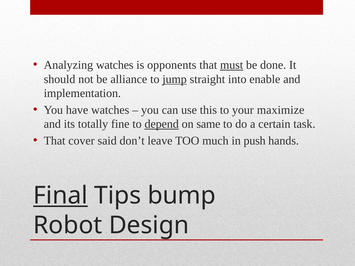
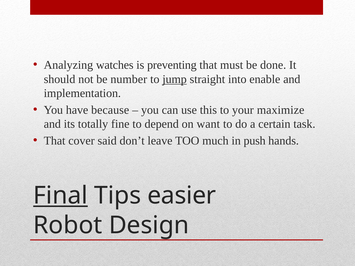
opponents: opponents -> preventing
must underline: present -> none
alliance: alliance -> number
have watches: watches -> because
depend underline: present -> none
same: same -> want
bump: bump -> easier
